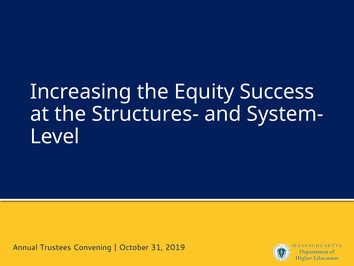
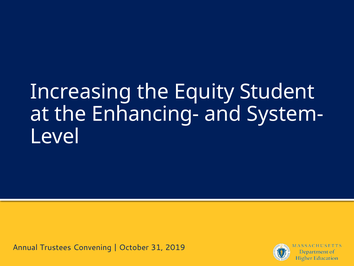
Success: Success -> Student
Structures-: Structures- -> Enhancing-
